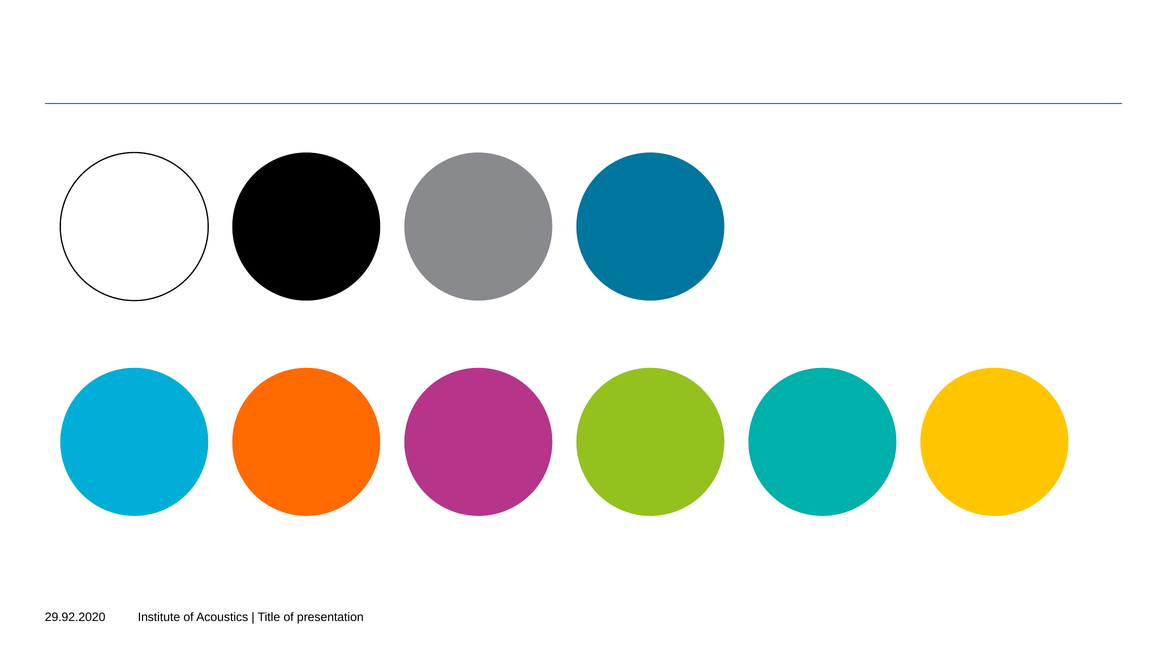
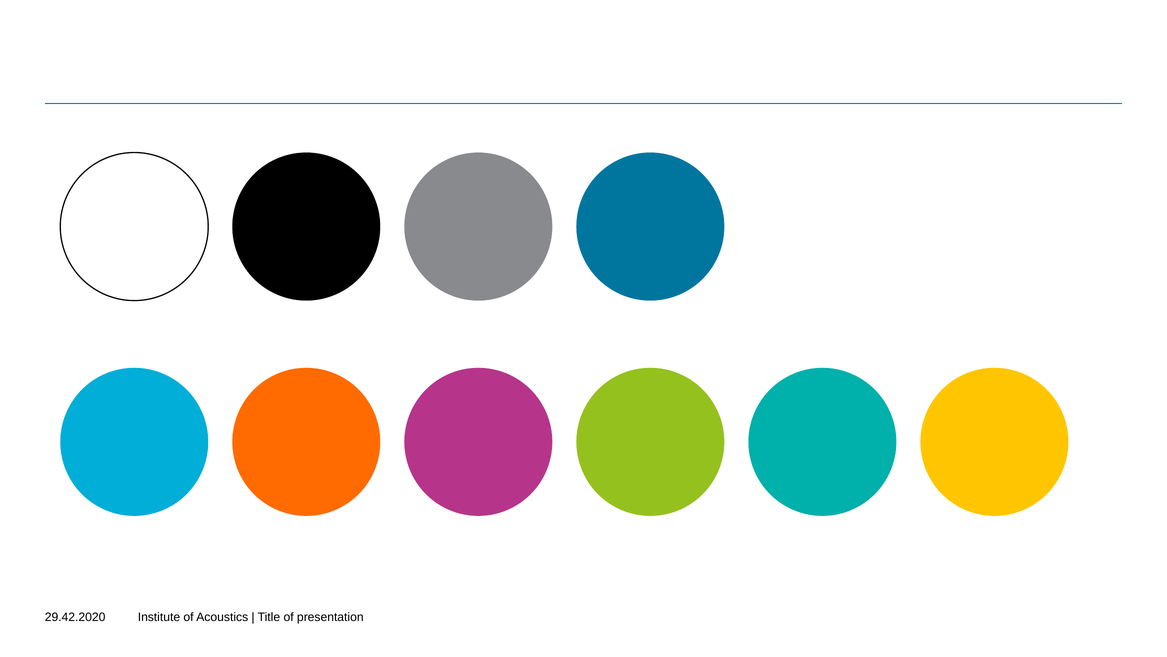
29.92.2020: 29.92.2020 -> 29.42.2020
